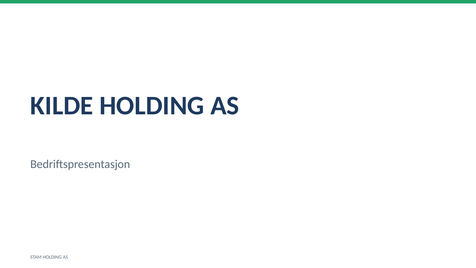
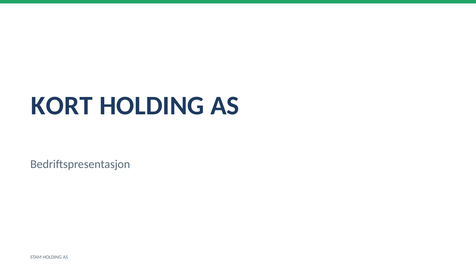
KILDE: KILDE -> KORT
